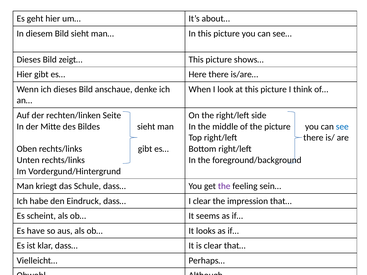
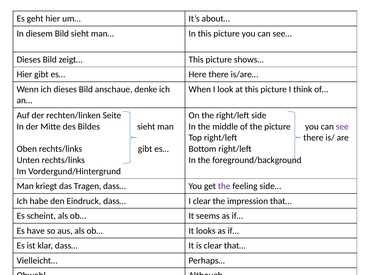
see colour: blue -> purple
Schule: Schule -> Tragen
sein…: sein… -> side…
